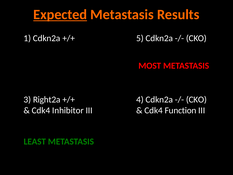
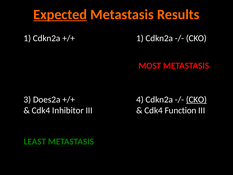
5 at (140, 38): 5 -> 1
Right2a: Right2a -> Does2a
CKO at (196, 99) underline: none -> present
